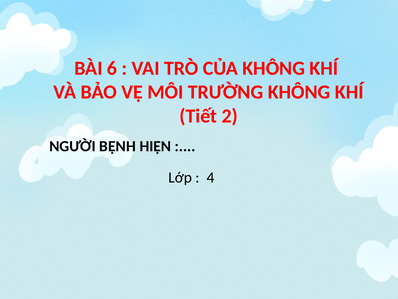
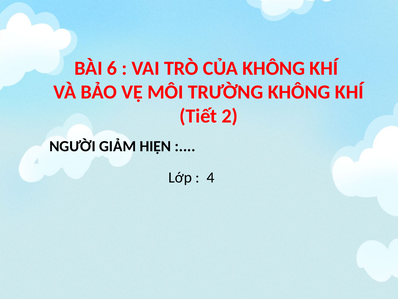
BỆNH: BỆNH -> GIẢM
